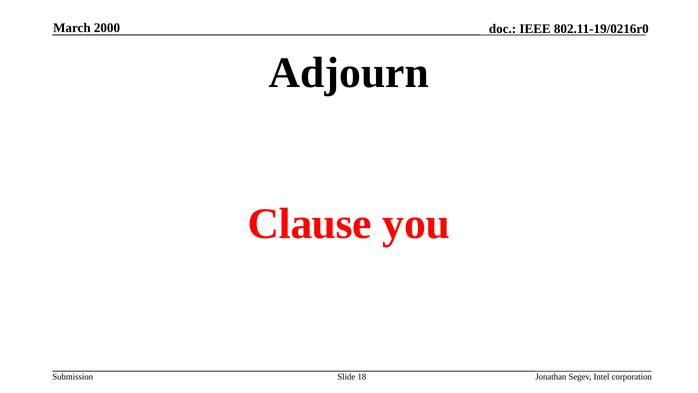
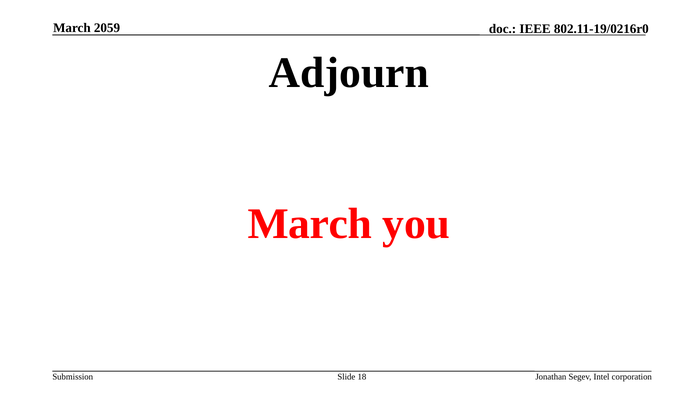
2000: 2000 -> 2059
Clause at (310, 224): Clause -> March
